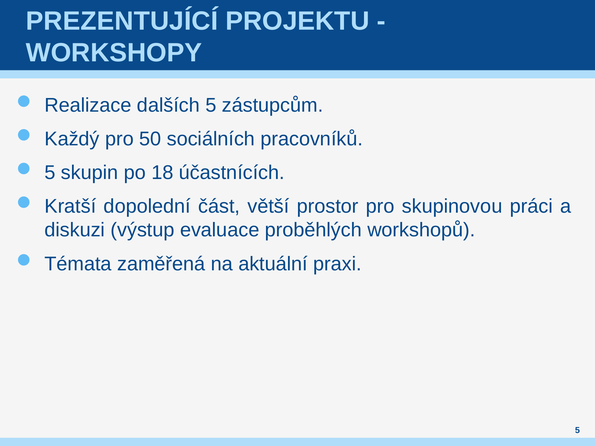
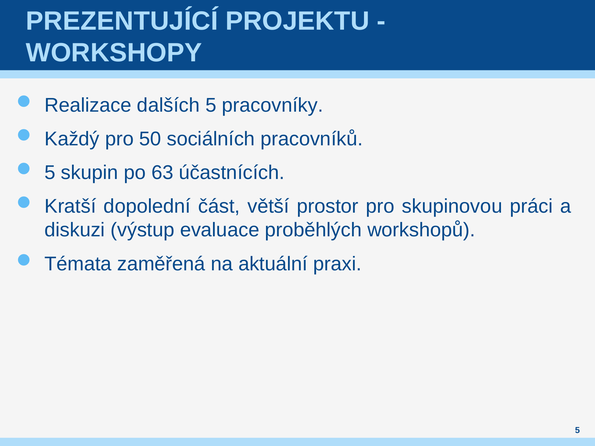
zástupcům: zástupcům -> pracovníky
18: 18 -> 63
